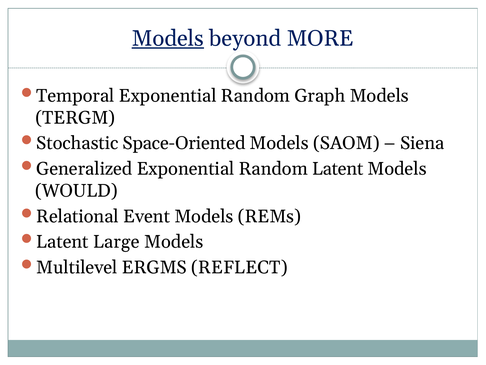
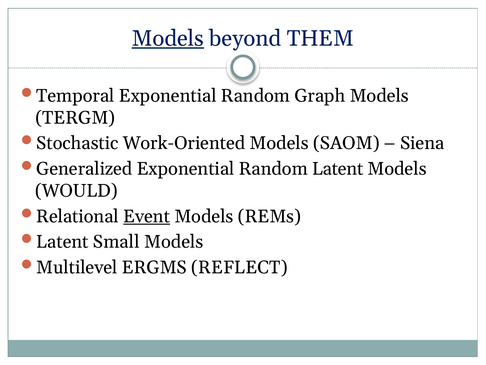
MORE: MORE -> THEM
Space-Oriented: Space-Oriented -> Work-Oriented
Event underline: none -> present
Large: Large -> Small
